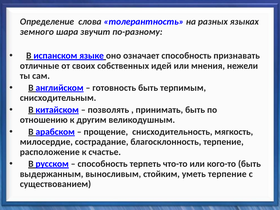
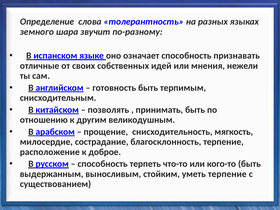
счастье: счастье -> доброе
